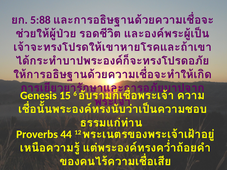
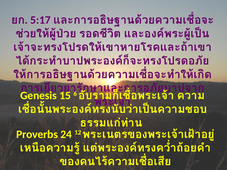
5:88: 5:88 -> 5:17
44: 44 -> 24
